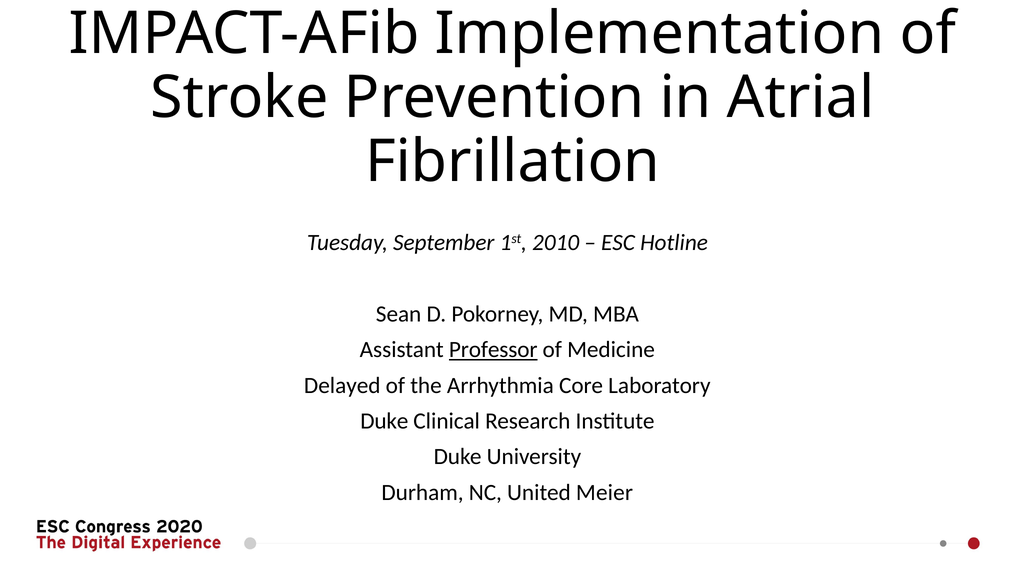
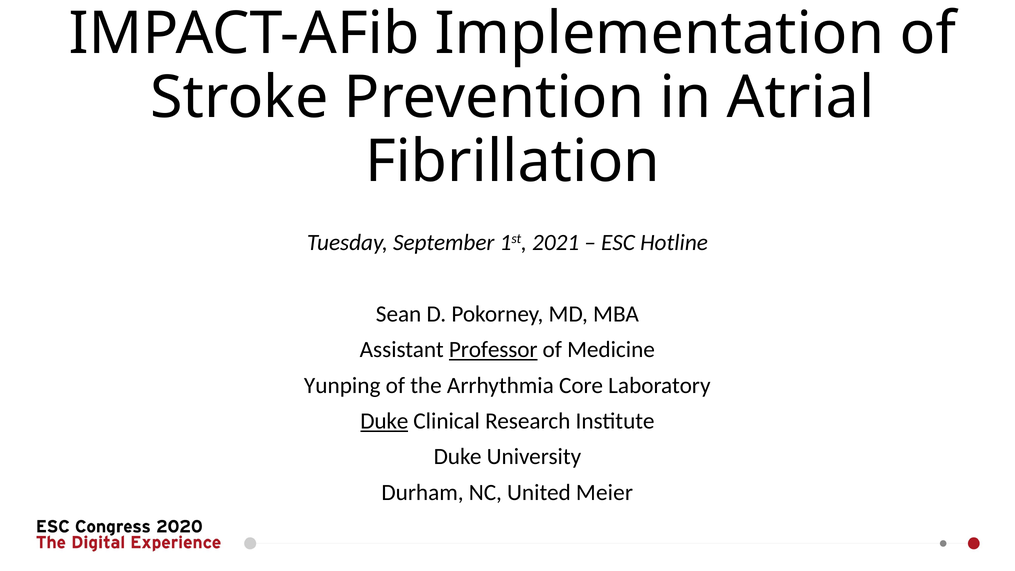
2010: 2010 -> 2021
Delayed: Delayed -> Yunping
Duke at (384, 421) underline: none -> present
